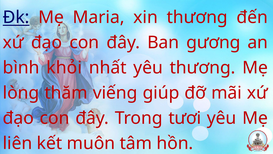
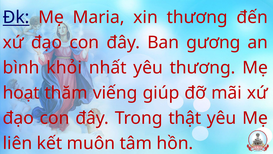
lòng: lòng -> hoạt
tươi: tươi -> thật
